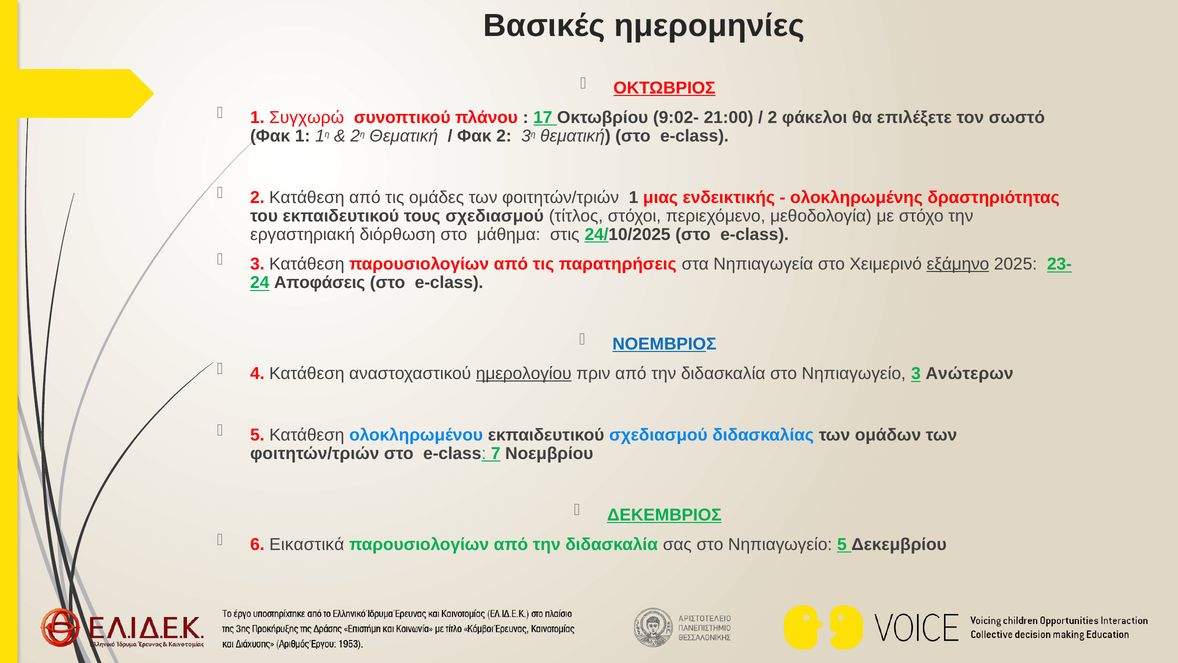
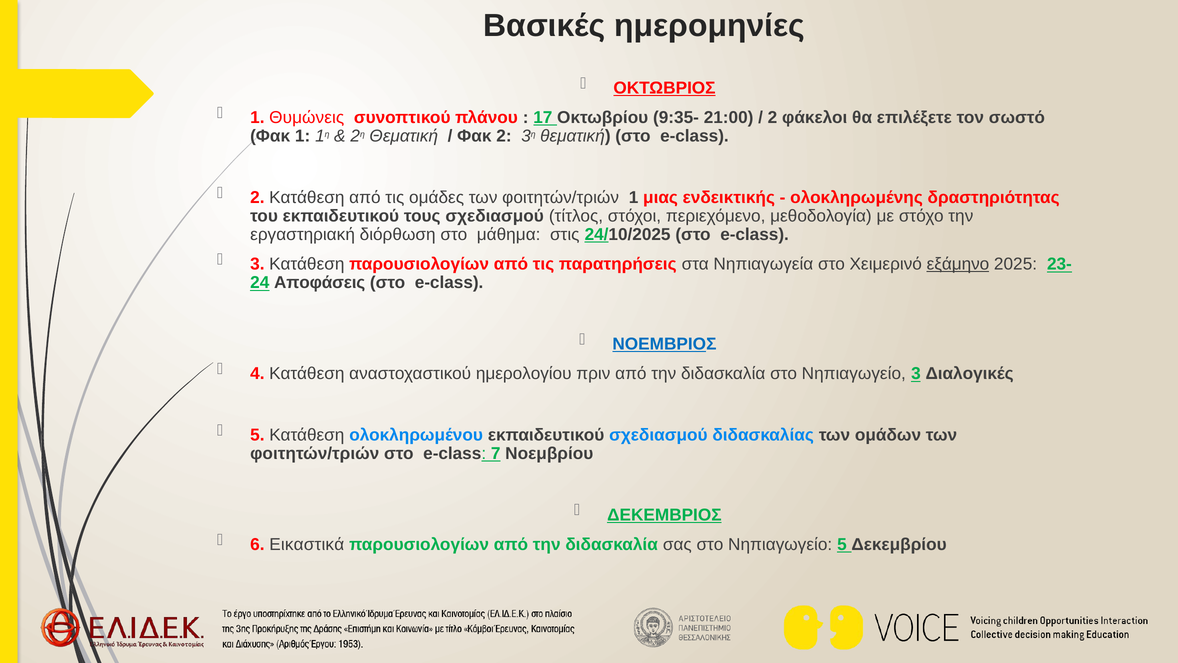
Συγχωρώ: Συγχωρώ -> Θυμώνεις
9:02-: 9:02- -> 9:35-
ημερολογίου underline: present -> none
Ανώτερων: Ανώτερων -> Διαλογικές
